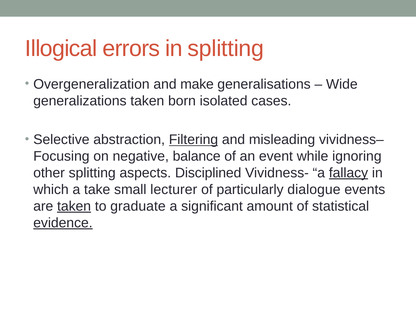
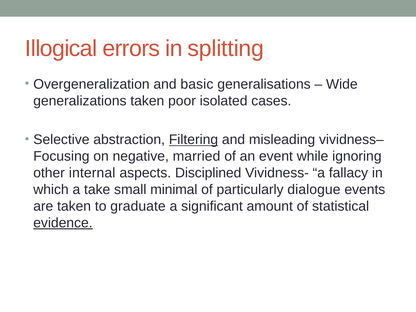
make: make -> basic
born: born -> poor
balance: balance -> married
other splitting: splitting -> internal
fallacy underline: present -> none
lecturer: lecturer -> minimal
taken at (74, 206) underline: present -> none
